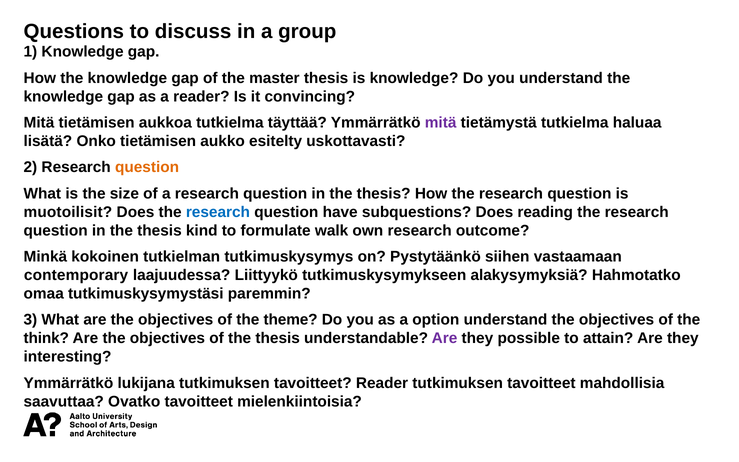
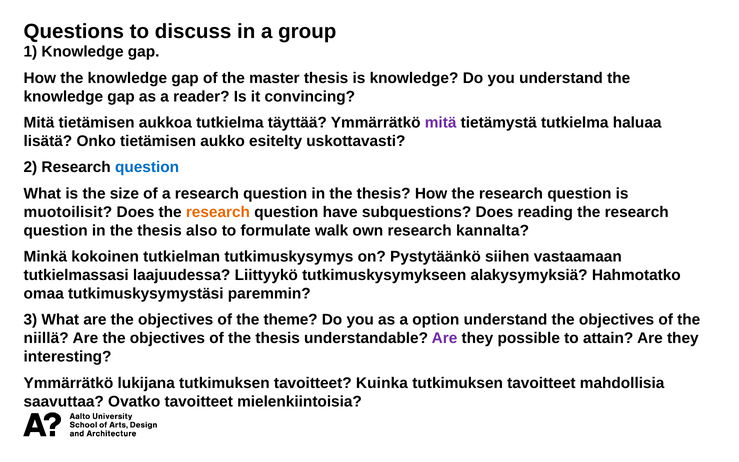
question at (147, 167) colour: orange -> blue
research at (218, 212) colour: blue -> orange
kind: kind -> also
outcome: outcome -> kannalta
contemporary: contemporary -> tutkielmassasi
think: think -> niillä
tavoitteet Reader: Reader -> Kuinka
